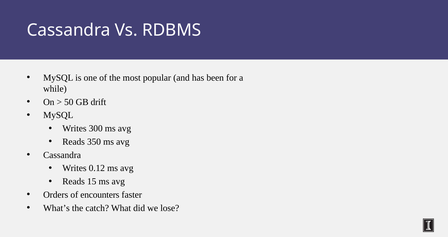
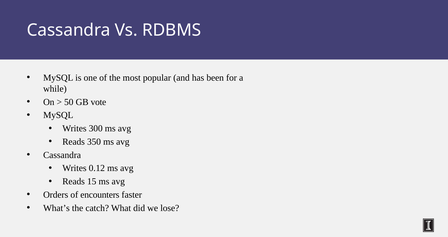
drift: drift -> vote
